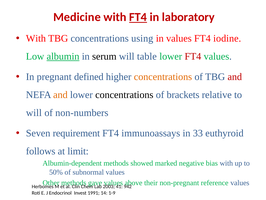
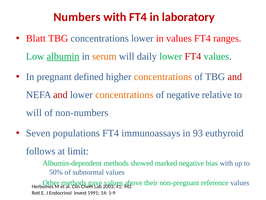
Medicine: Medicine -> Numbers
FT4 at (138, 17) underline: present -> none
With at (36, 38): With -> Blatt
concentrations using: using -> lower
iodine: iodine -> ranges
serum colour: black -> orange
table: table -> daily
and at (60, 95) colour: orange -> red
concentrations at (124, 95) colour: black -> orange
of brackets: brackets -> negative
requirement: requirement -> populations
33: 33 -> 93
